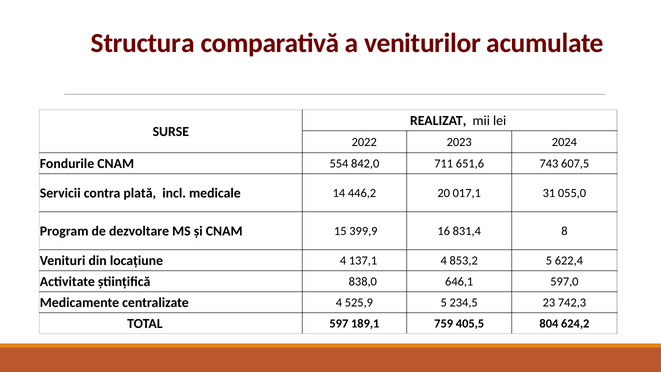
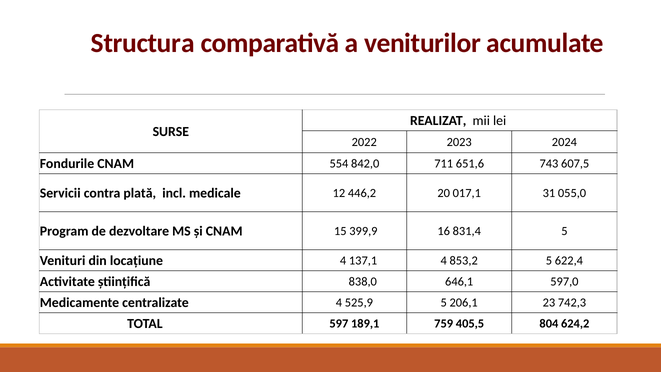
14: 14 -> 12
831,4 8: 8 -> 5
234,5: 234,5 -> 206,1
